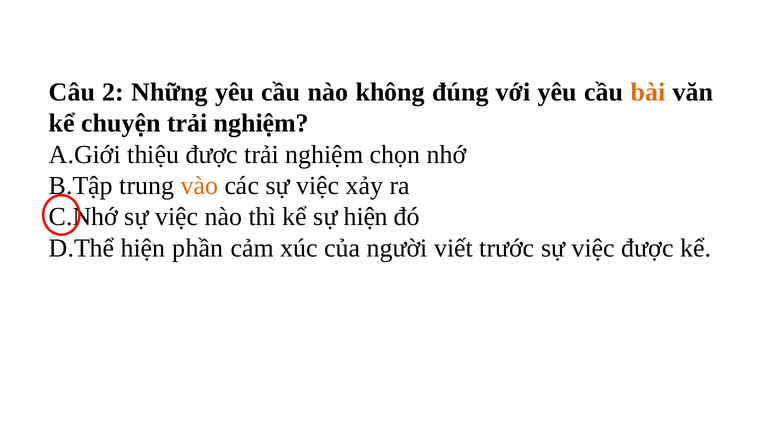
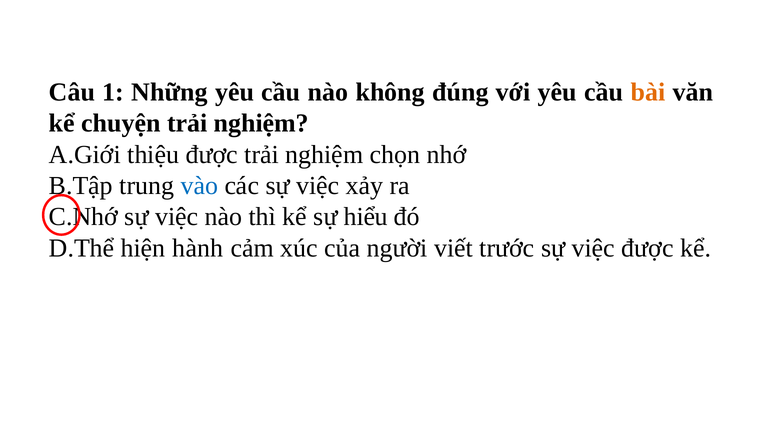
2: 2 -> 1
vào colour: orange -> blue
sự hiện: hiện -> hiểu
phần: phần -> hành
